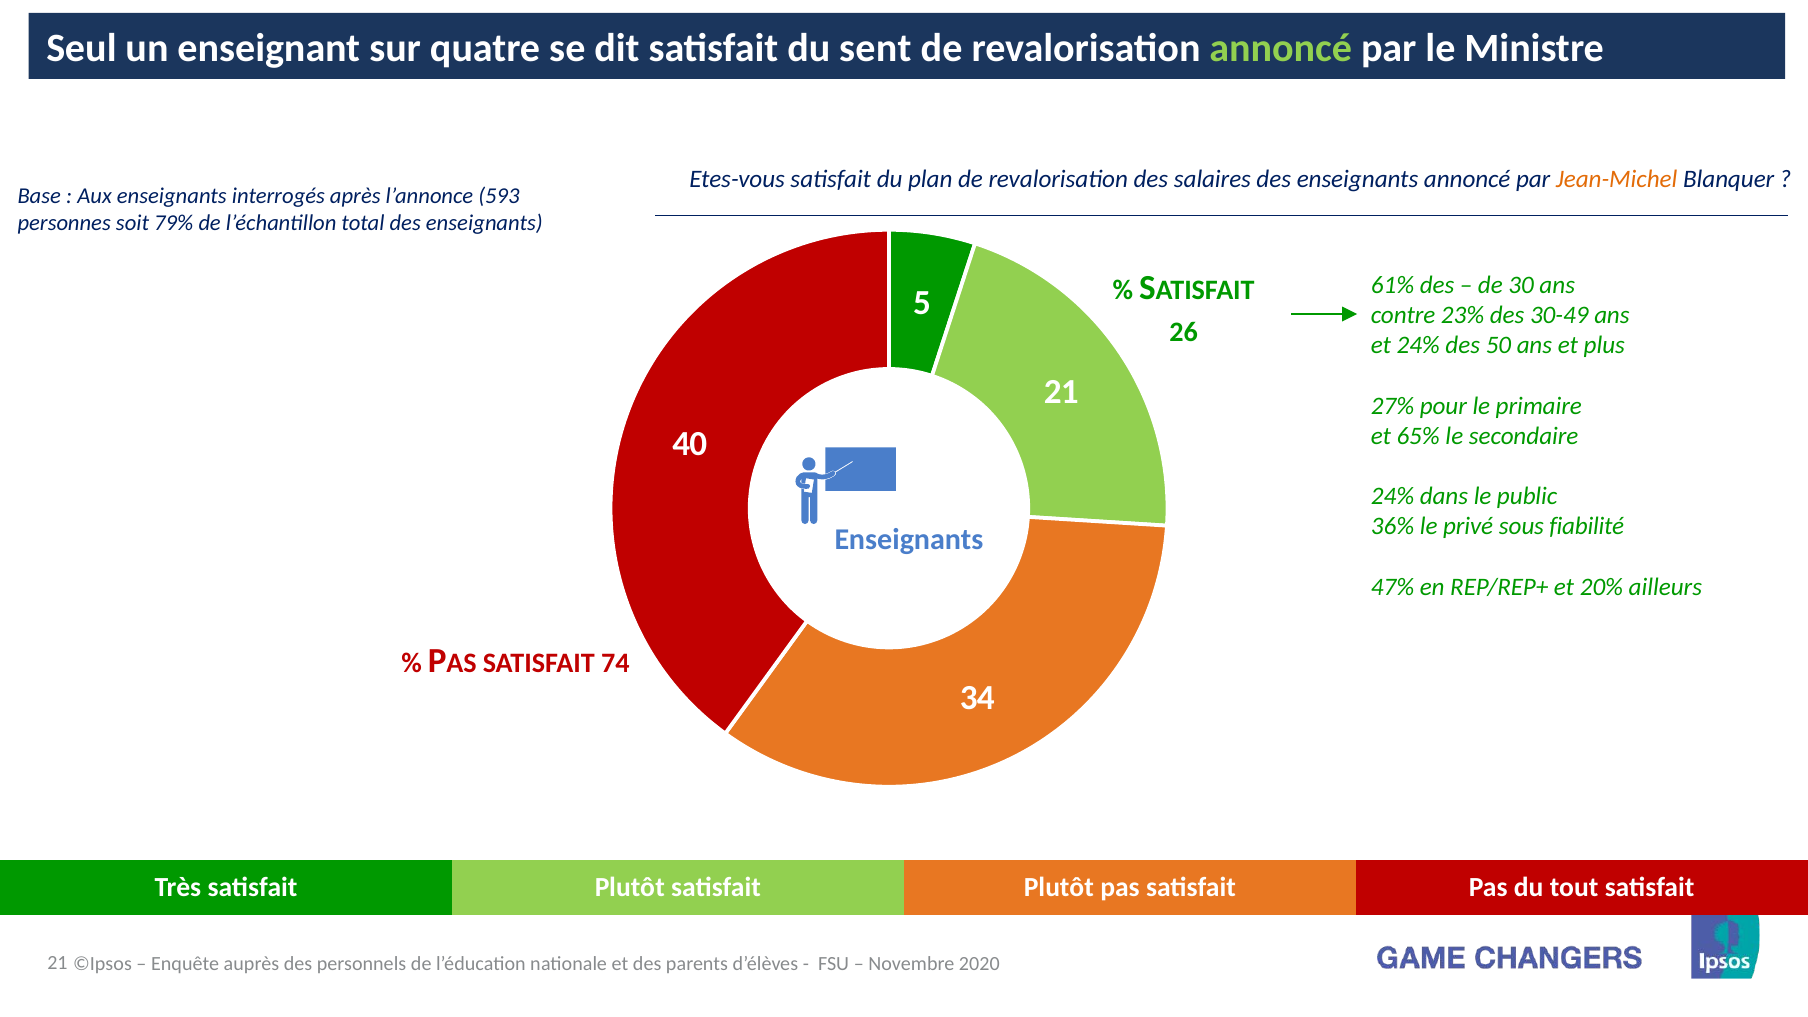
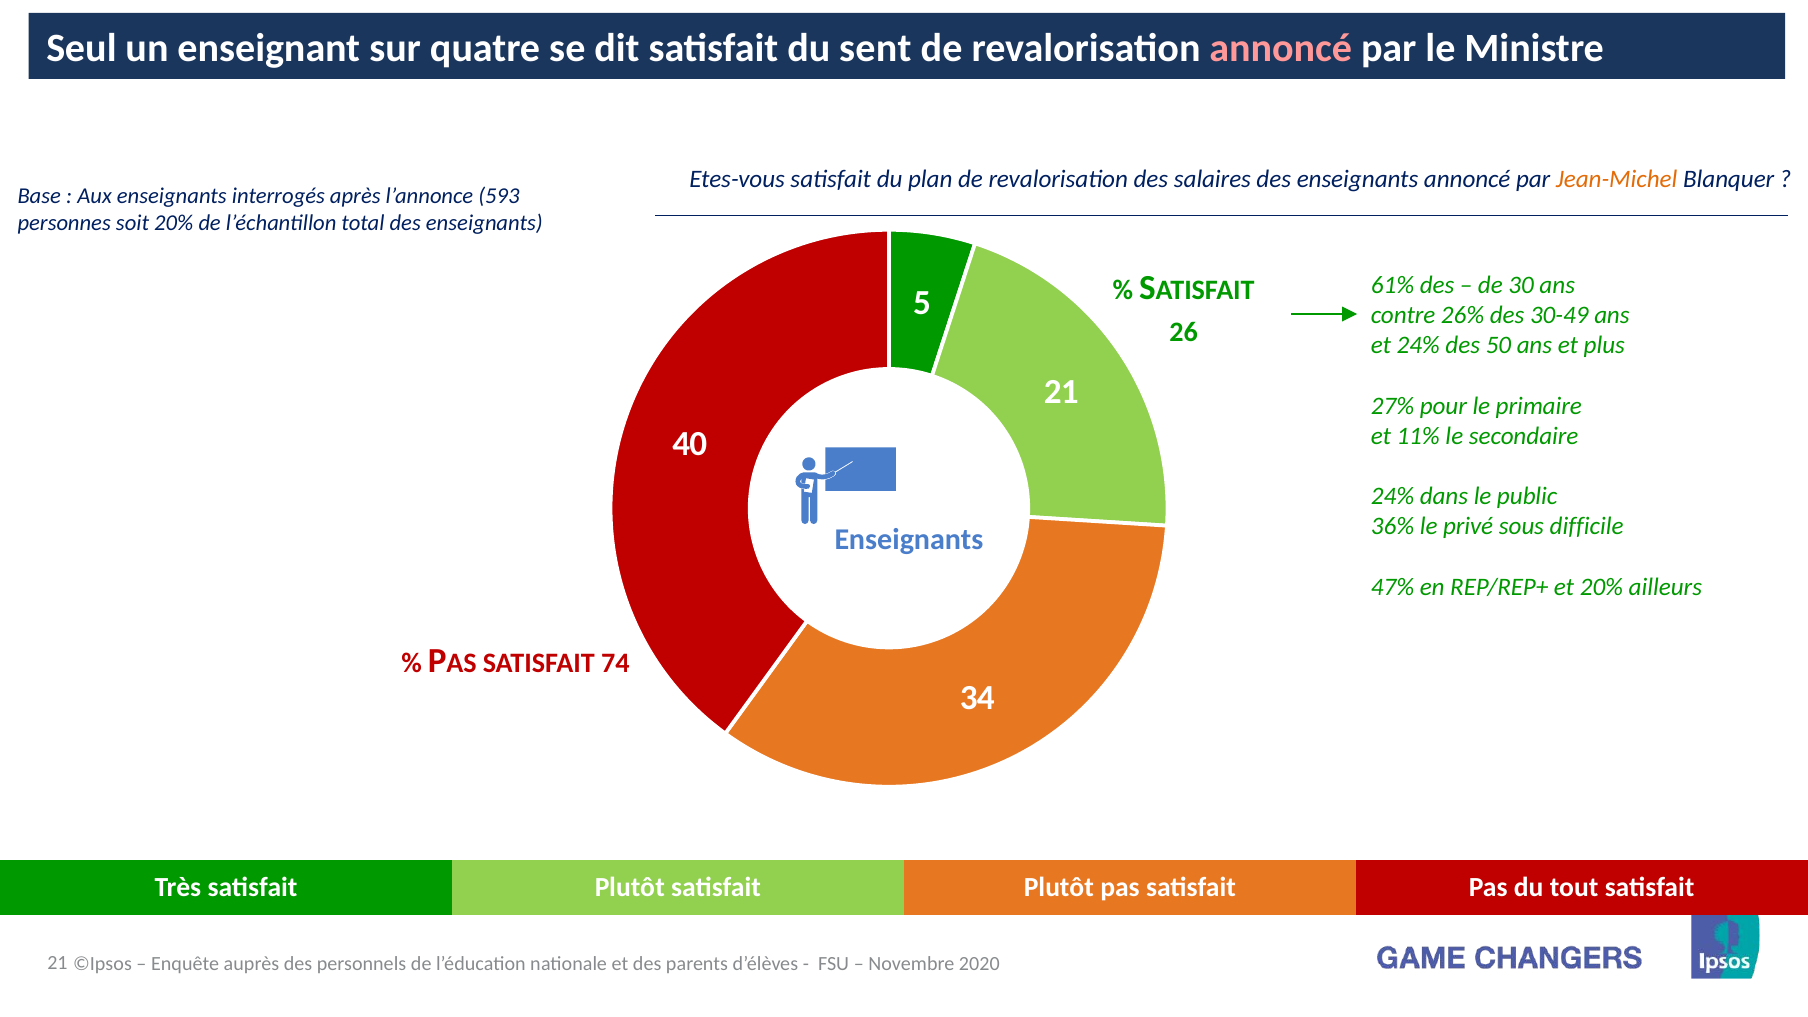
annoncé at (1281, 49) colour: light green -> pink
soit 79%: 79% -> 20%
23%: 23% -> 26%
65%: 65% -> 11%
fiabilité: fiabilité -> difficile
